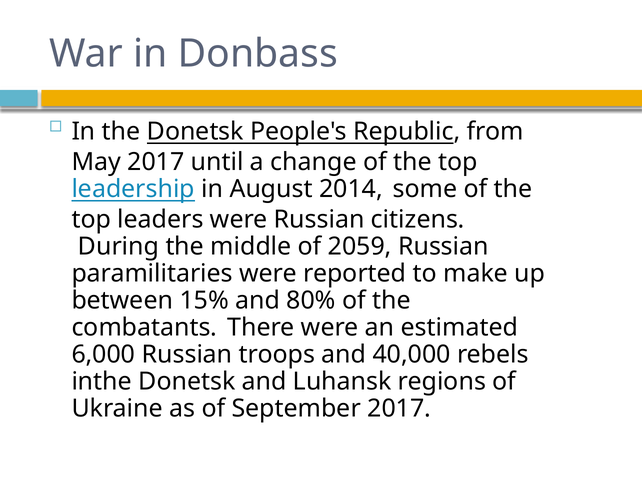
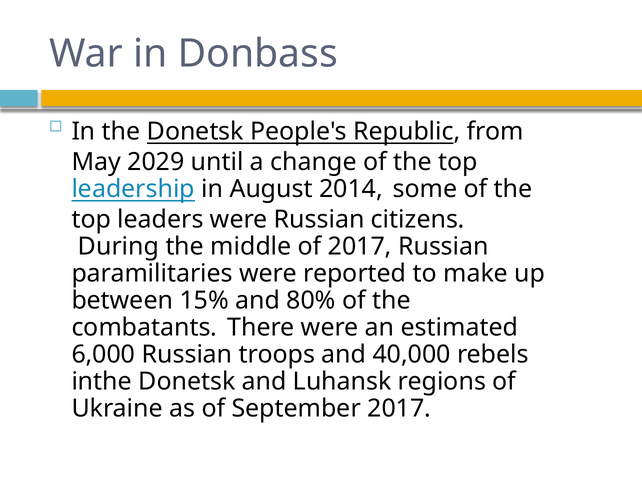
May 2017: 2017 -> 2029
of 2059: 2059 -> 2017
